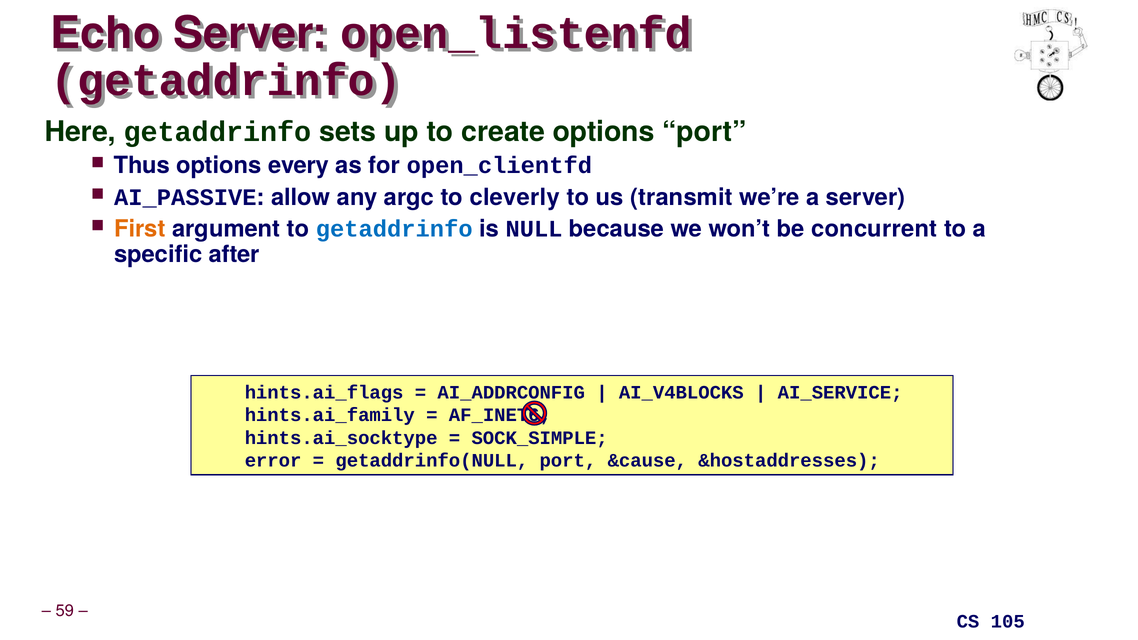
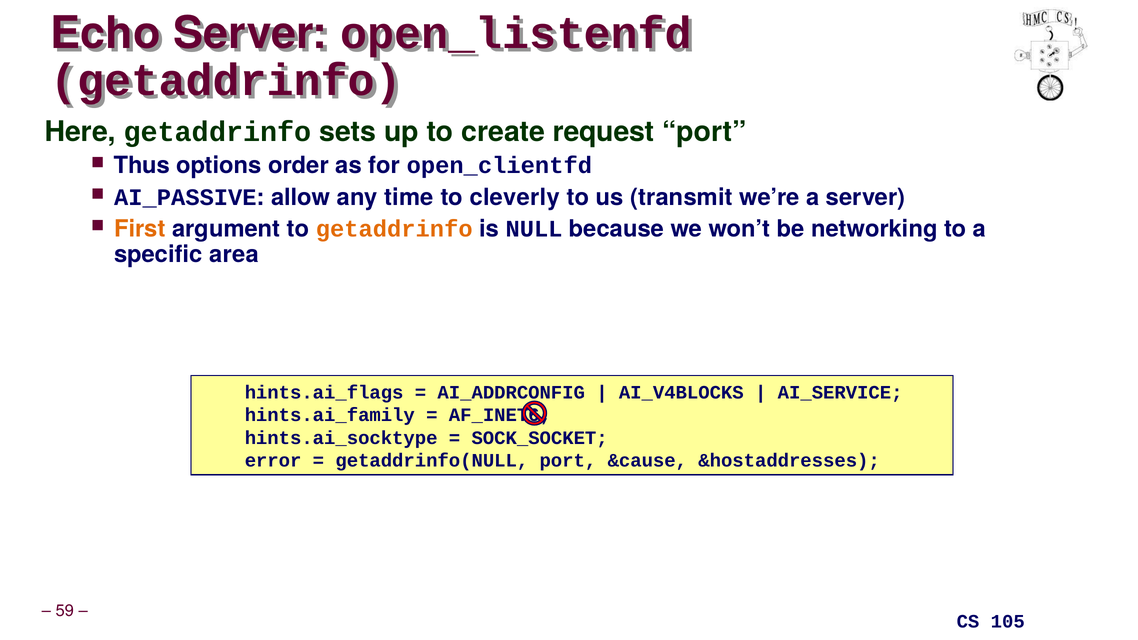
create options: options -> request
every: every -> order
argc: argc -> time
getaddrinfo at (394, 229) colour: blue -> orange
concurrent: concurrent -> networking
after: after -> area
SOCK_SIMPLE: SOCK_SIMPLE -> SOCK_SOCKET
